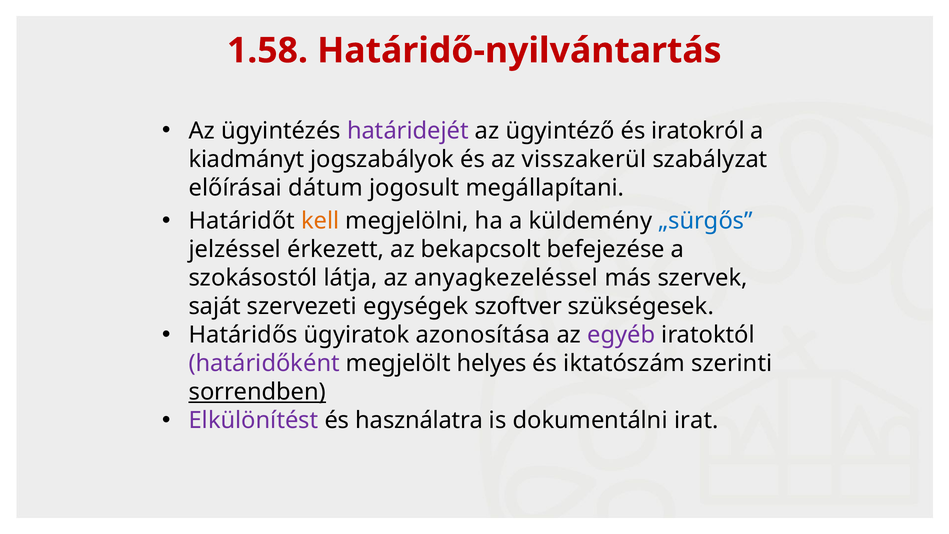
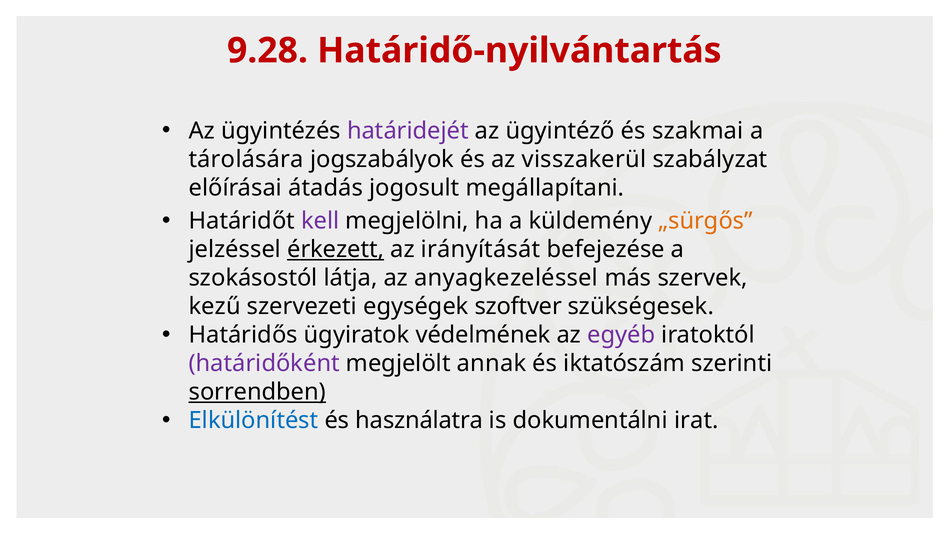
1.58: 1.58 -> 9.28
iratokról: iratokról -> szakmai
kiadmányt: kiadmányt -> tárolására
dátum: dátum -> átadás
kell colour: orange -> purple
„sürgős colour: blue -> orange
érkezett underline: none -> present
bekapcsolt: bekapcsolt -> irányítását
saját: saját -> kezű
azonosítása: azonosítása -> védelmének
helyes: helyes -> annak
Elkülönítést colour: purple -> blue
